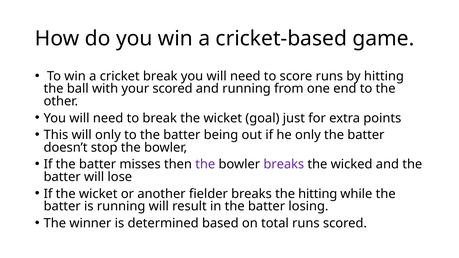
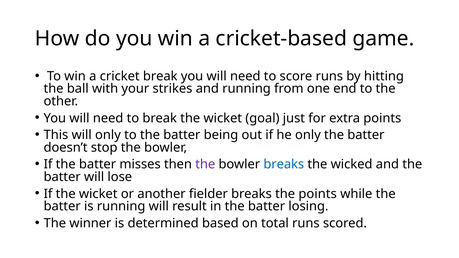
your scored: scored -> strikes
breaks at (284, 164) colour: purple -> blue
the hitting: hitting -> points
